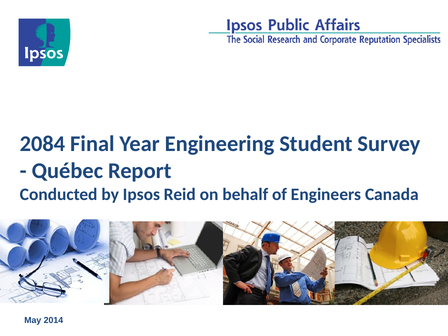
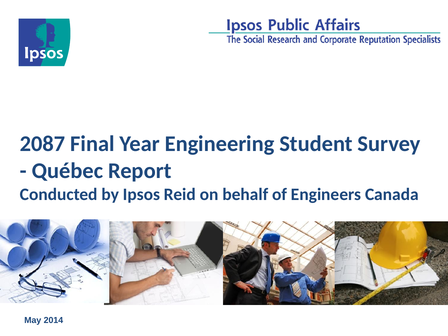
2084: 2084 -> 2087
